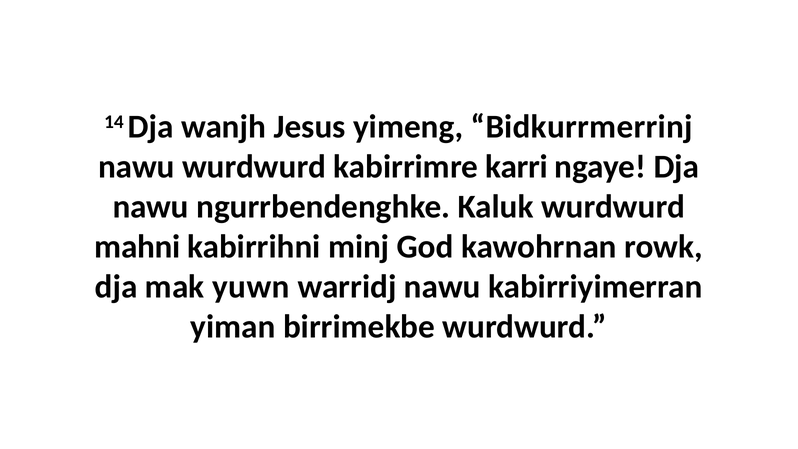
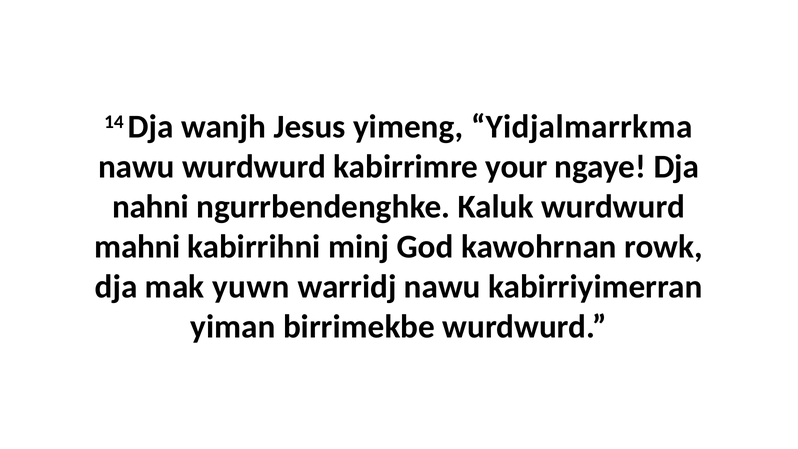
Bidkurrmerrinj: Bidkurrmerrinj -> Yidjalmarrkma
karri: karri -> your
nawu at (151, 207): nawu -> nahni
